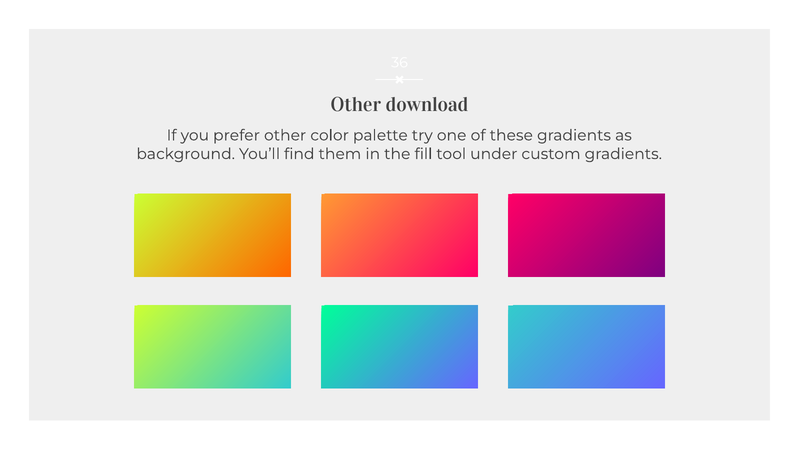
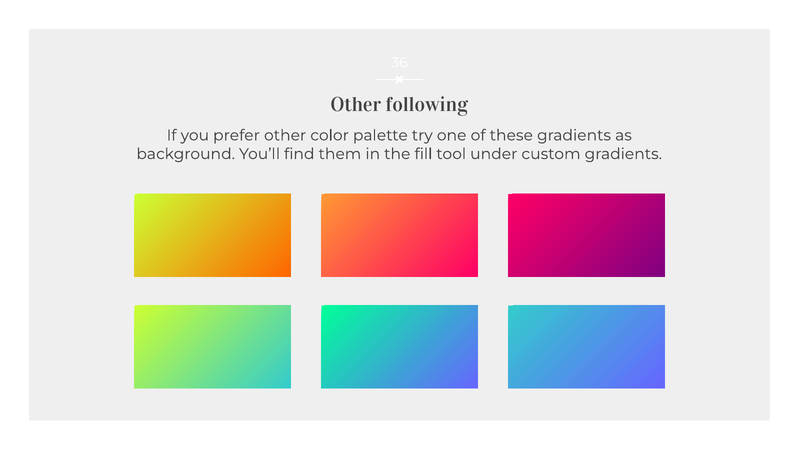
download: download -> following
